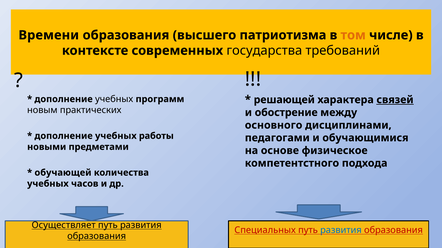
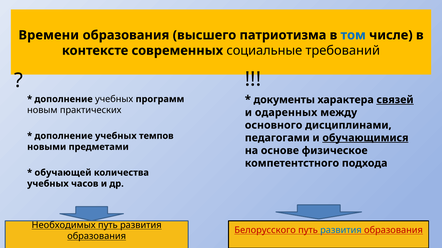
том colour: orange -> blue
государства: государства -> социальные
решающей: решающей -> документы
обострение: обострение -> одаренных
работы: работы -> темпов
обучающимися underline: none -> present
Осуществляет: Осуществляет -> Необходимых
Специальных: Специальных -> Белорусского
